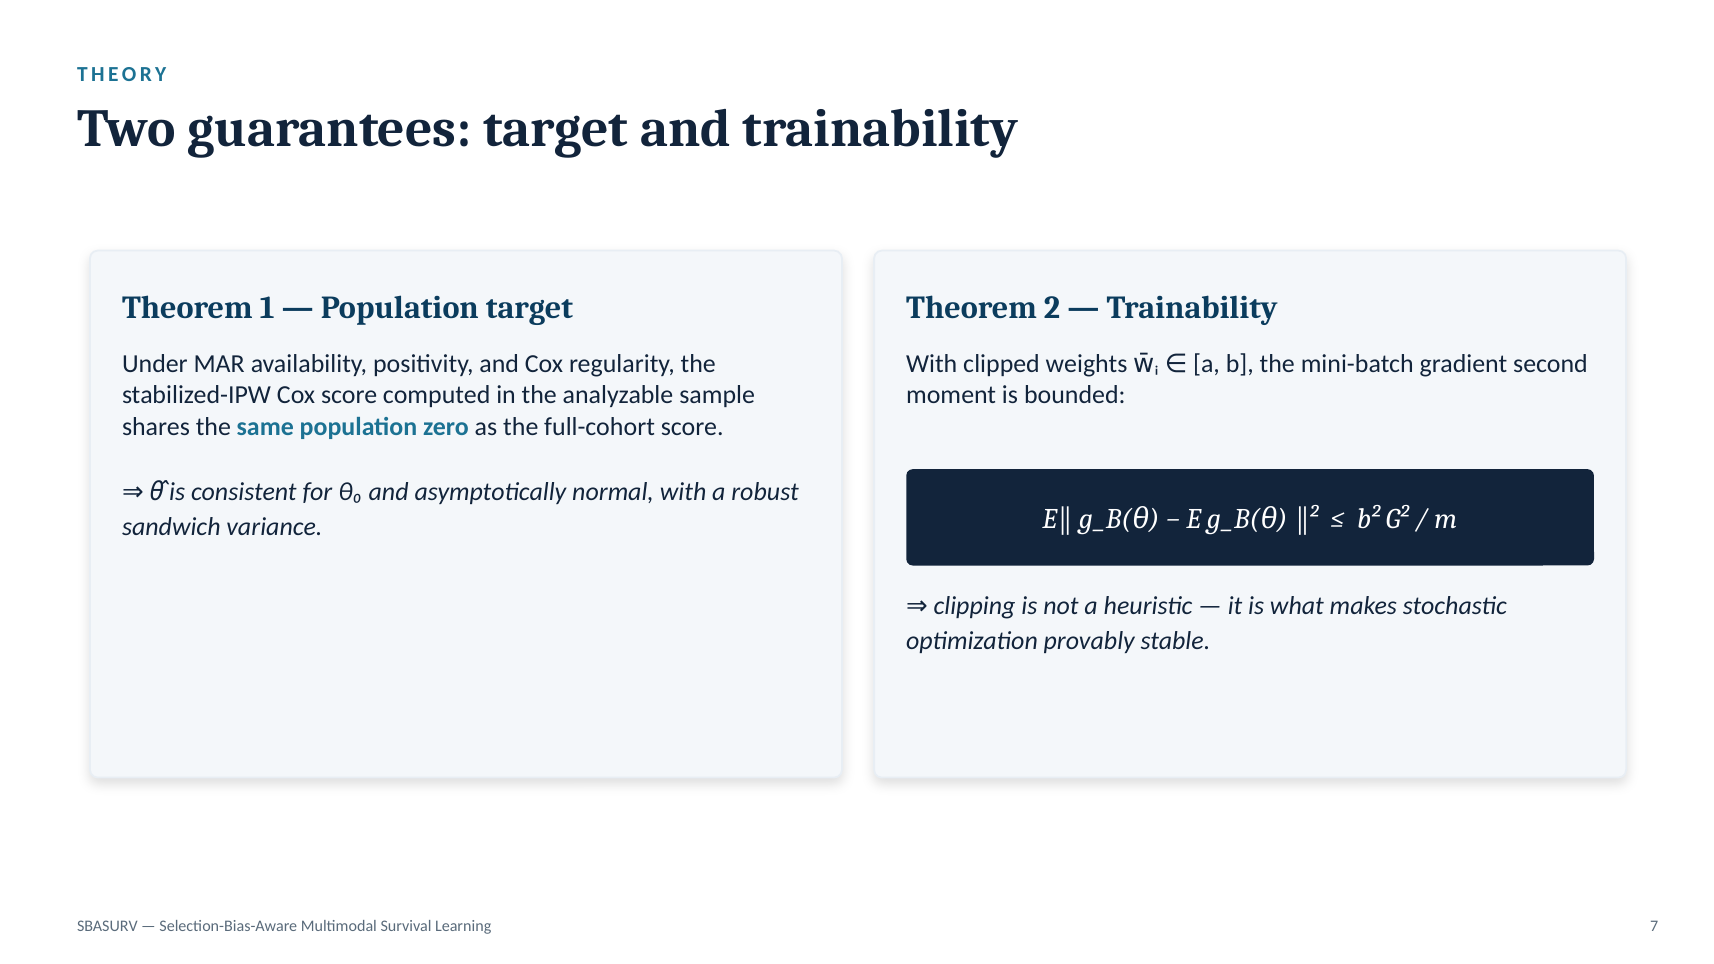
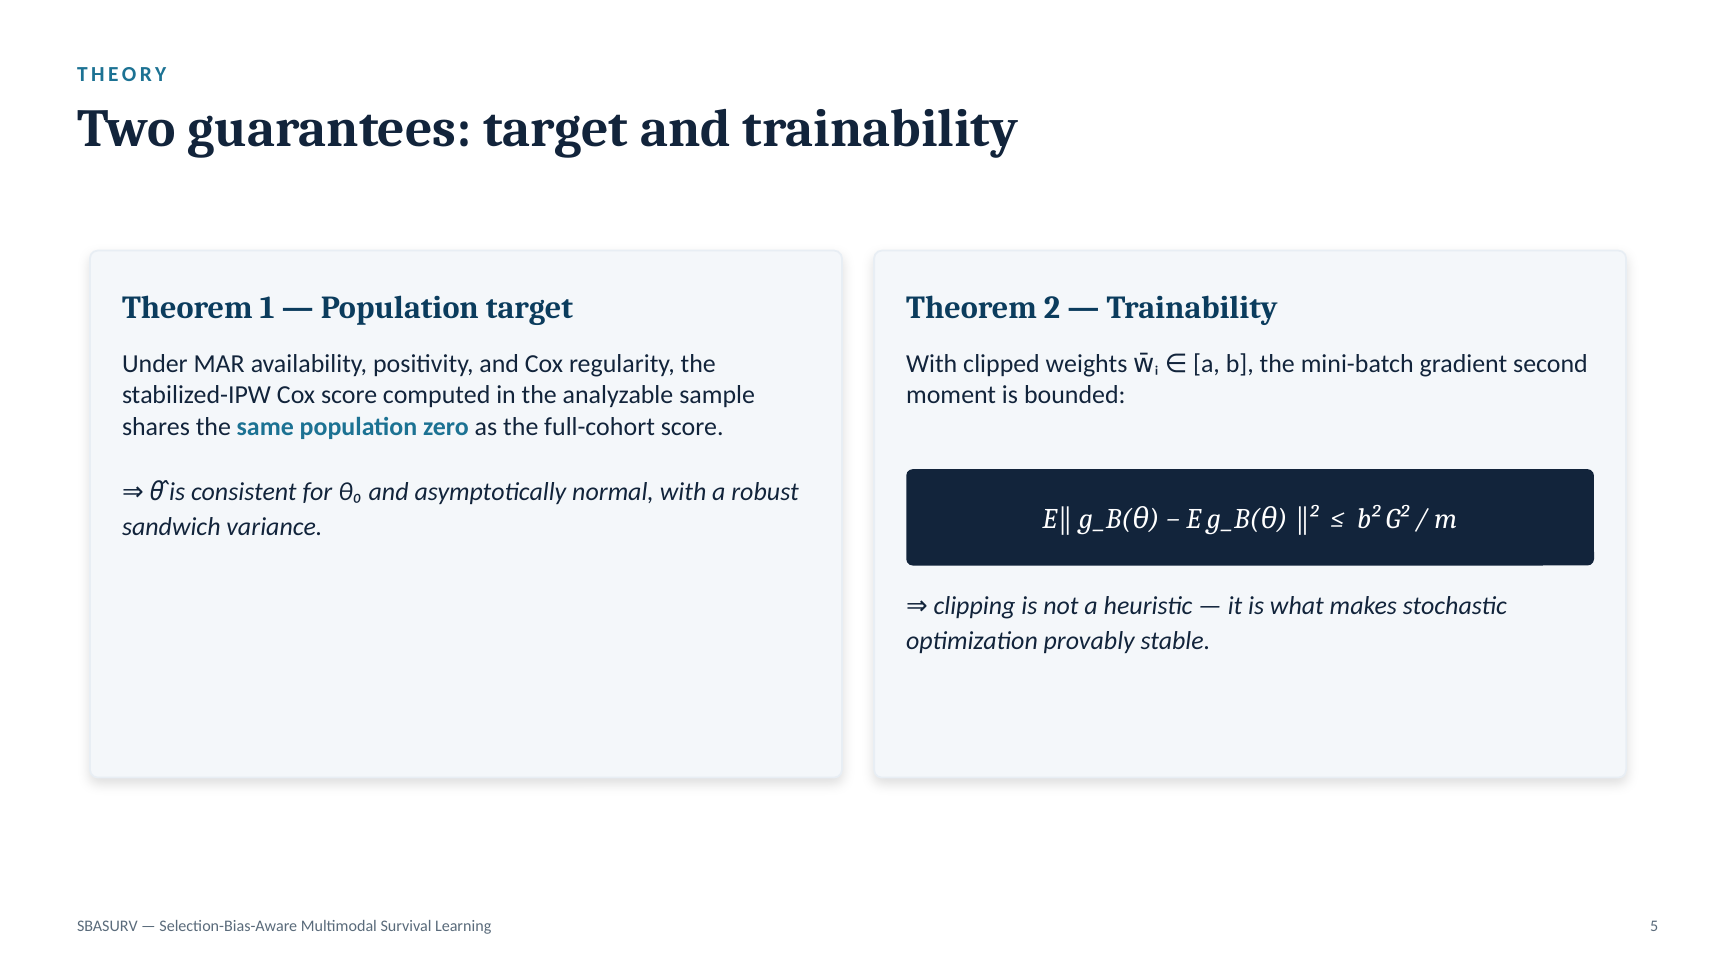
7: 7 -> 5
